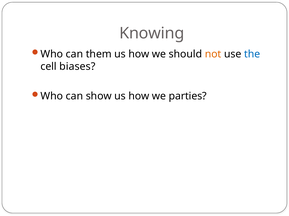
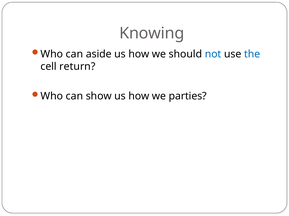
them: them -> aside
not colour: orange -> blue
biases: biases -> return
